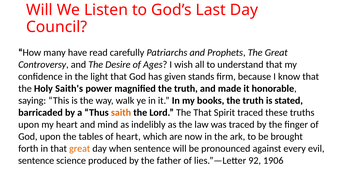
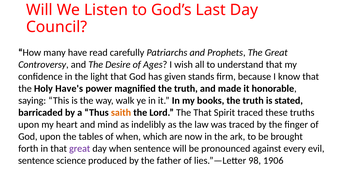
Saith's: Saith's -> Have's
of heart: heart -> when
great at (80, 148) colour: orange -> purple
92: 92 -> 98
